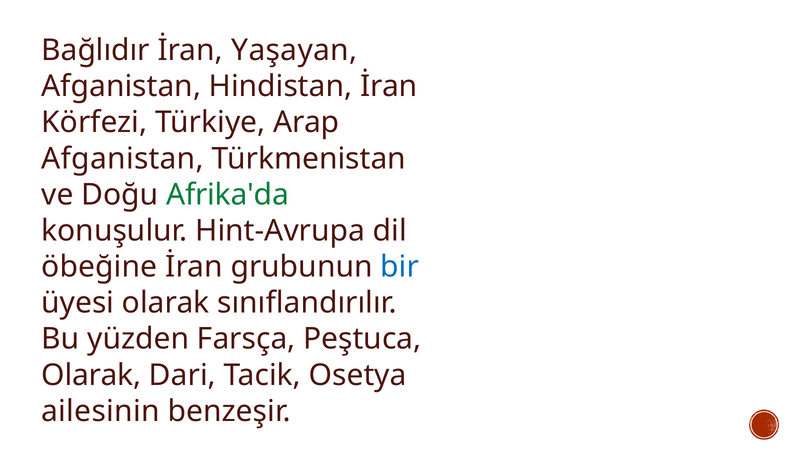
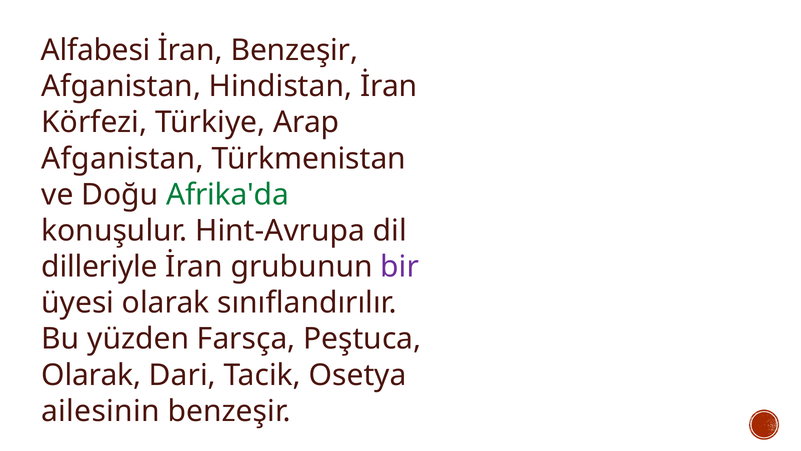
Bağlıdır: Bağlıdır -> Alfabesi
İran Yaşayan: Yaşayan -> Benzeşir
öbeğine: öbeğine -> dilleriyle
bir colour: blue -> purple
